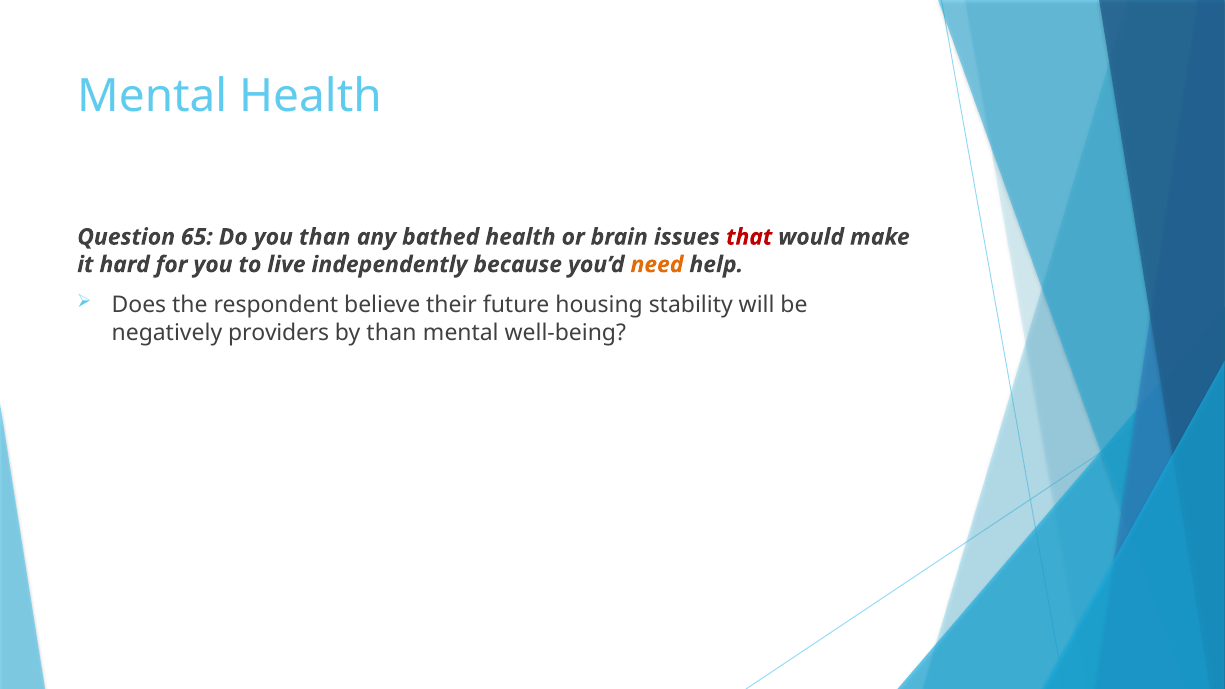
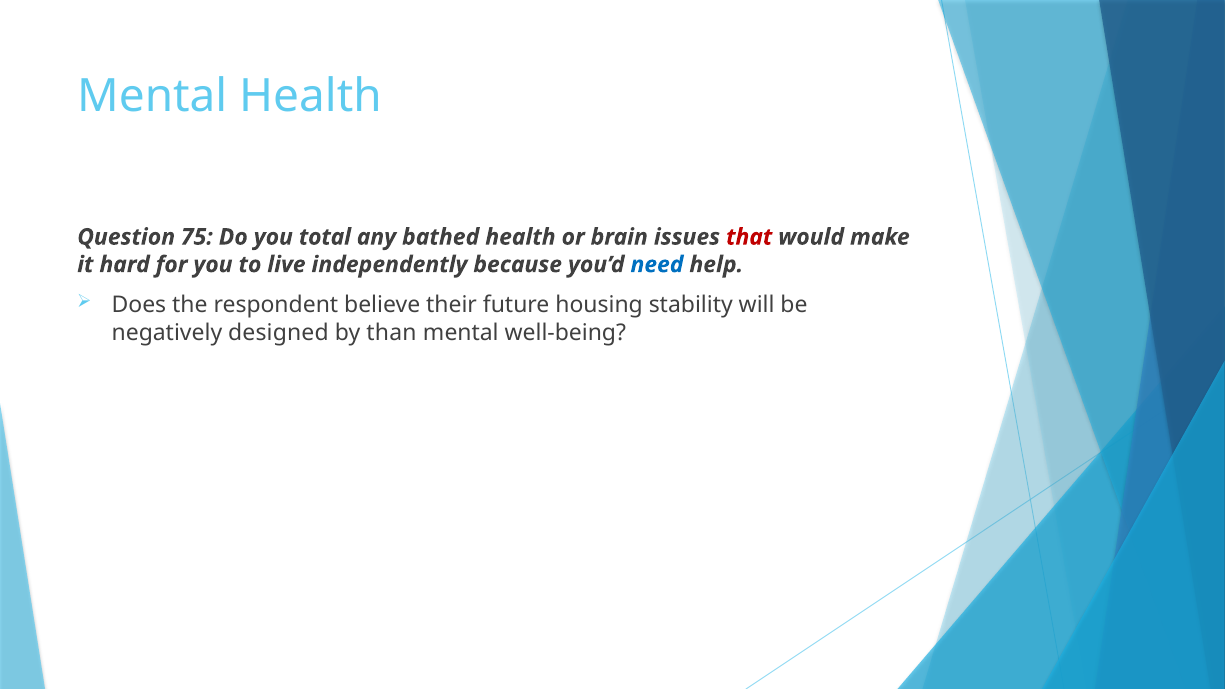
65: 65 -> 75
you than: than -> total
need colour: orange -> blue
providers: providers -> designed
